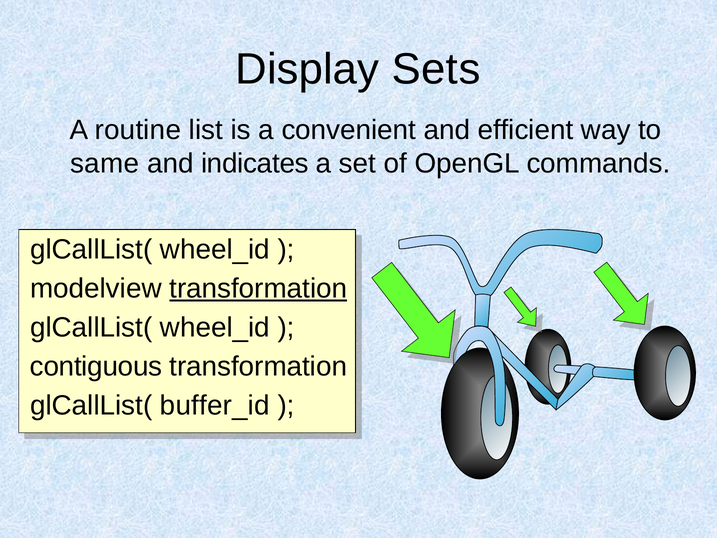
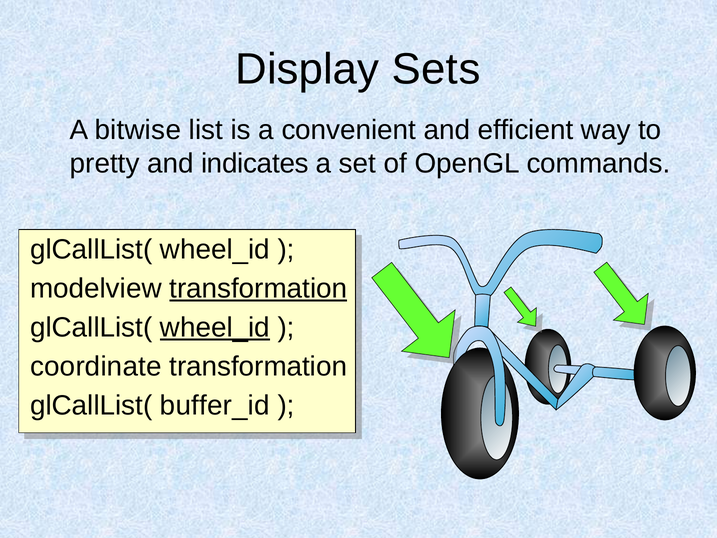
routine: routine -> bitwise
same: same -> pretty
wheel_id at (215, 327) underline: none -> present
contiguous: contiguous -> coordinate
